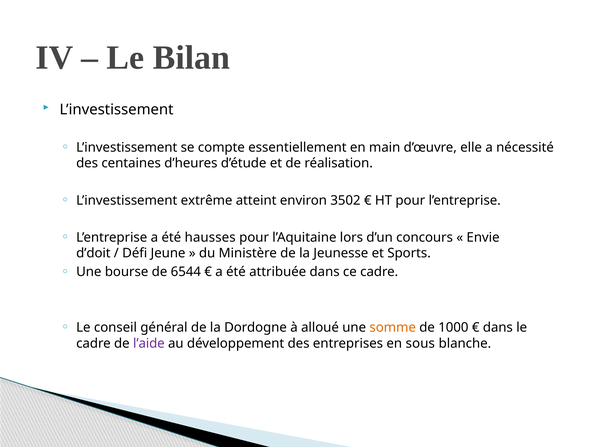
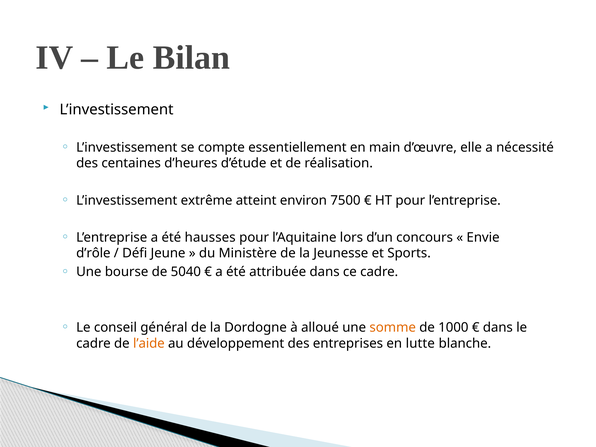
3502: 3502 -> 7500
d’doit: d’doit -> d’rôle
6544: 6544 -> 5040
l’aide colour: purple -> orange
sous: sous -> lutte
